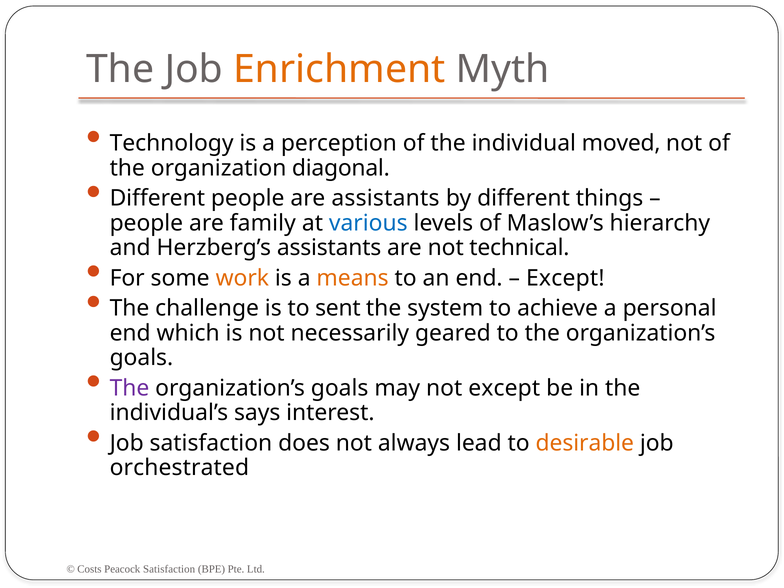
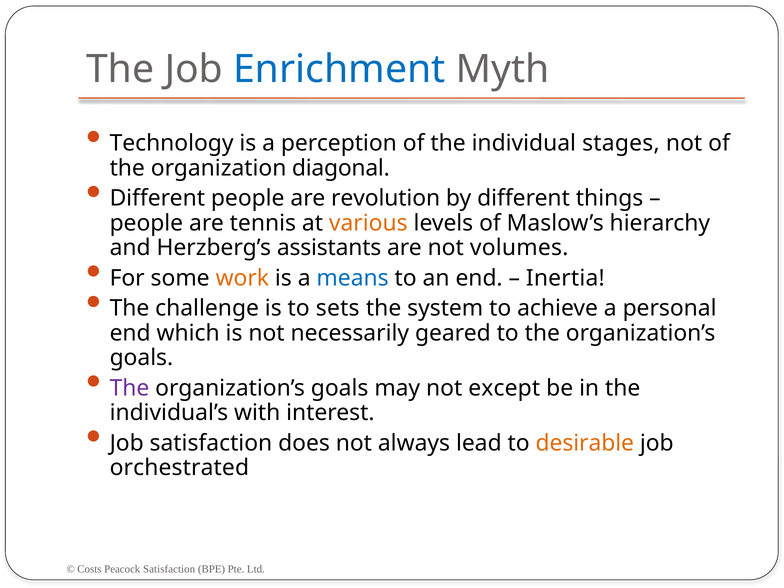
Enrichment colour: orange -> blue
moved: moved -> stages
are assistants: assistants -> revolution
family: family -> tennis
various colour: blue -> orange
technical: technical -> volumes
means colour: orange -> blue
Except at (565, 278): Except -> Inertia
sent: sent -> sets
says: says -> with
